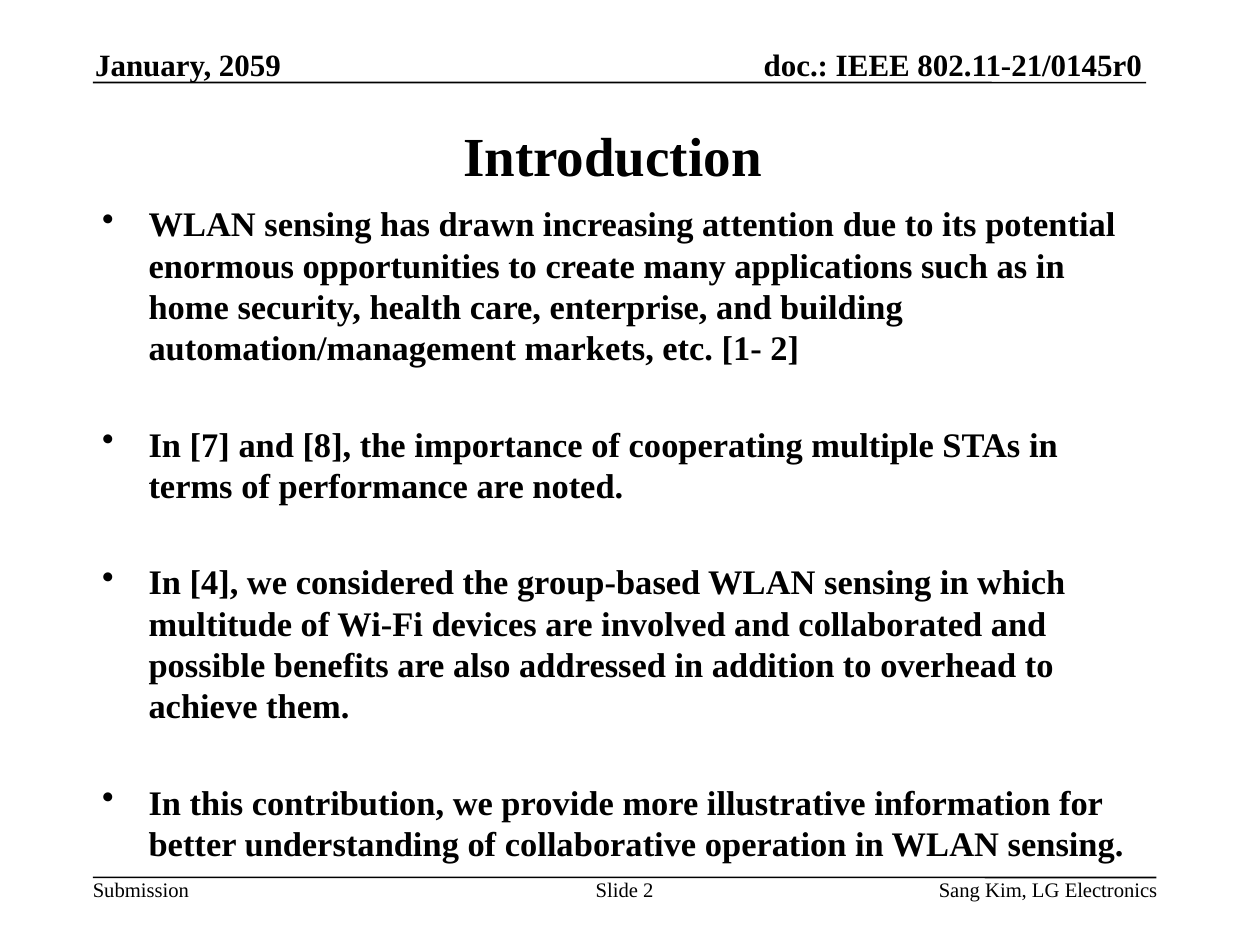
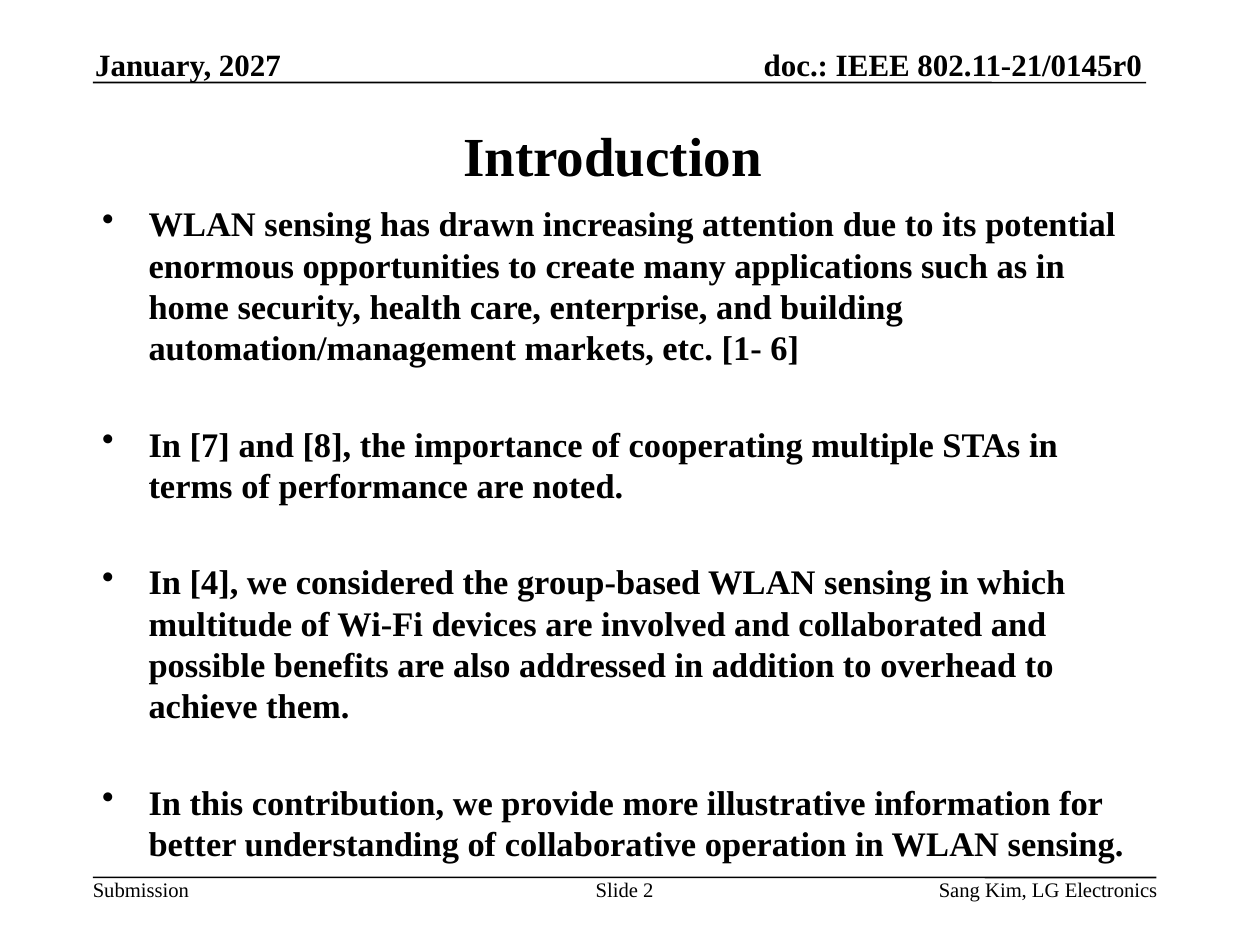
2059: 2059 -> 2027
1- 2: 2 -> 6
